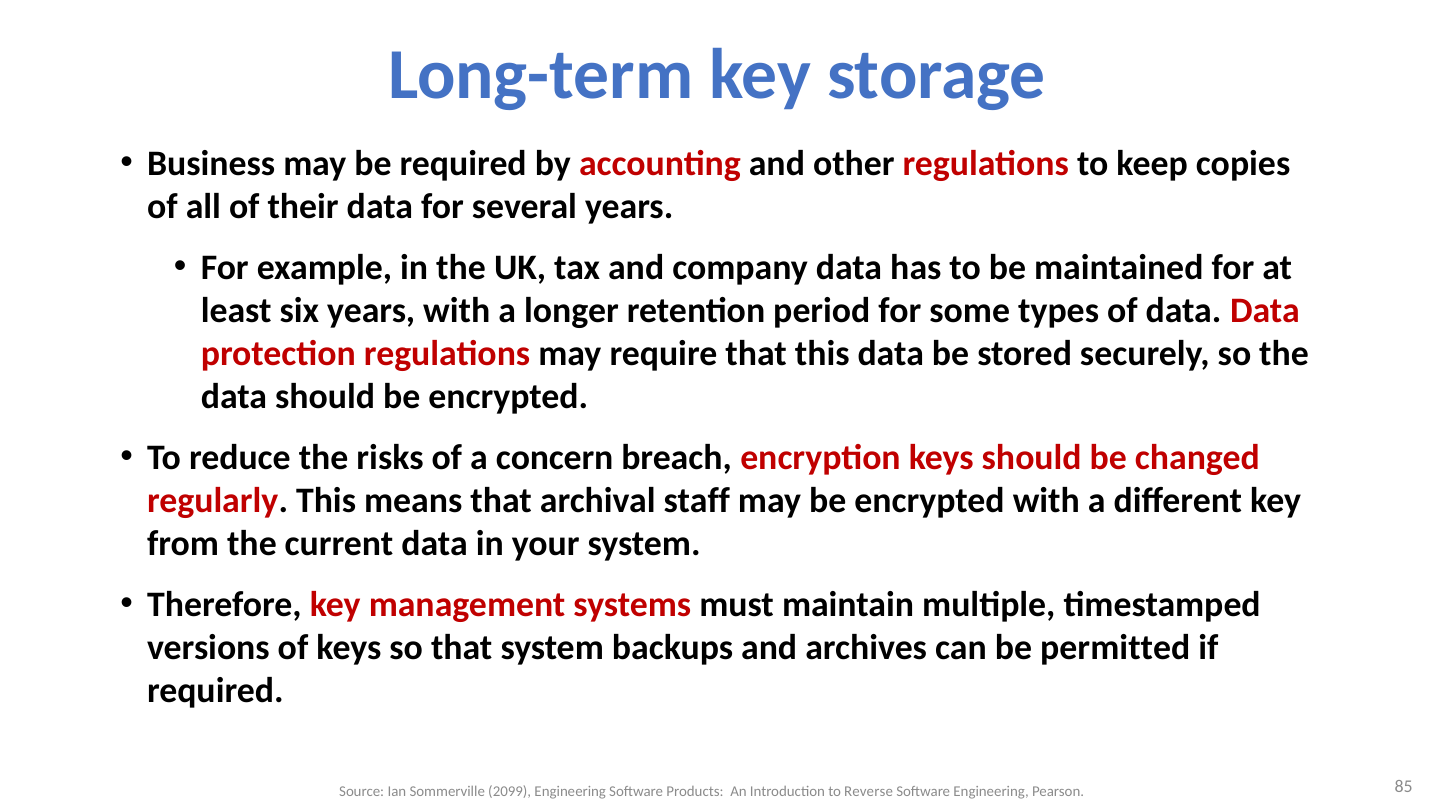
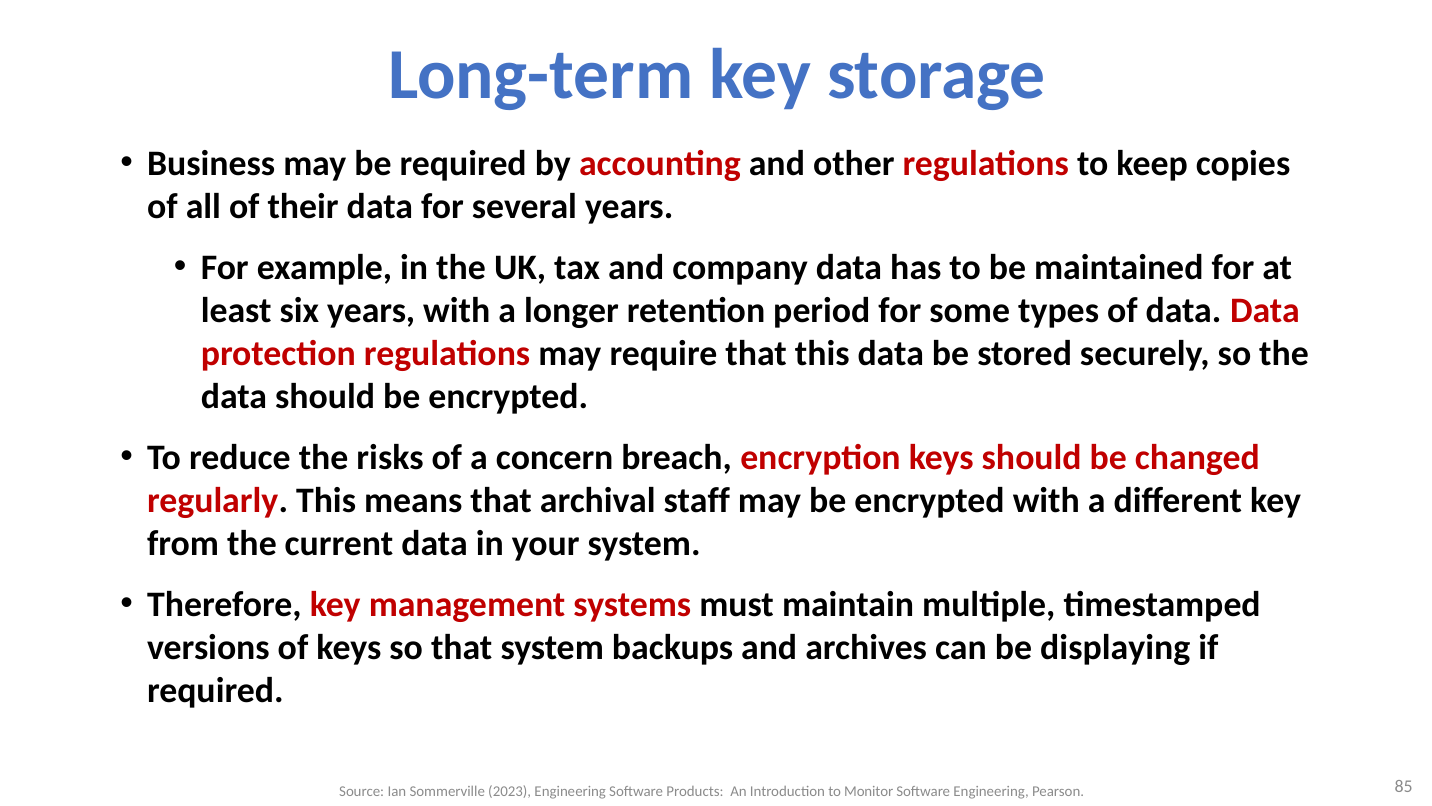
permitted: permitted -> displaying
2099: 2099 -> 2023
Reverse: Reverse -> Monitor
